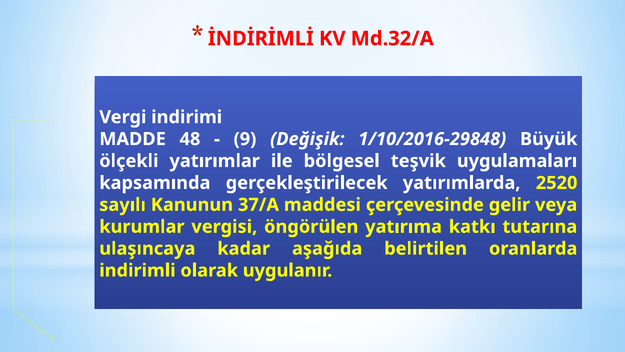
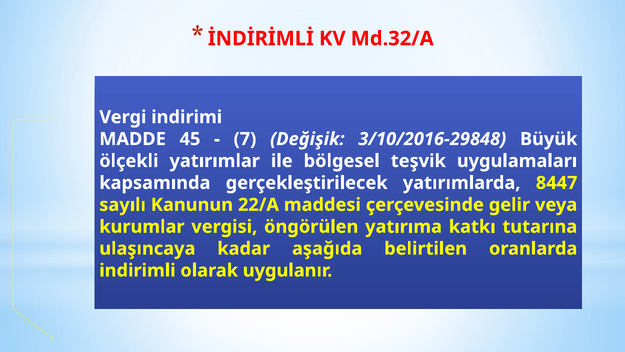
48: 48 -> 45
9: 9 -> 7
1/10/2016-29848: 1/10/2016-29848 -> 3/10/2016-29848
2520: 2520 -> 8447
37/A: 37/A -> 22/A
